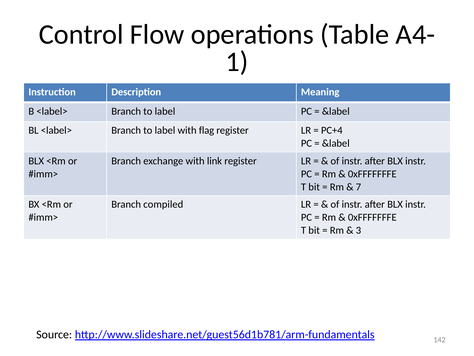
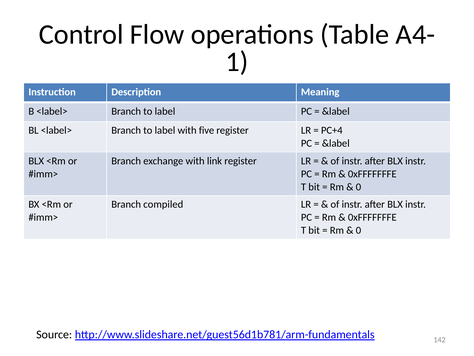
flag: flag -> five
7 at (358, 187): 7 -> 0
3 at (358, 230): 3 -> 0
